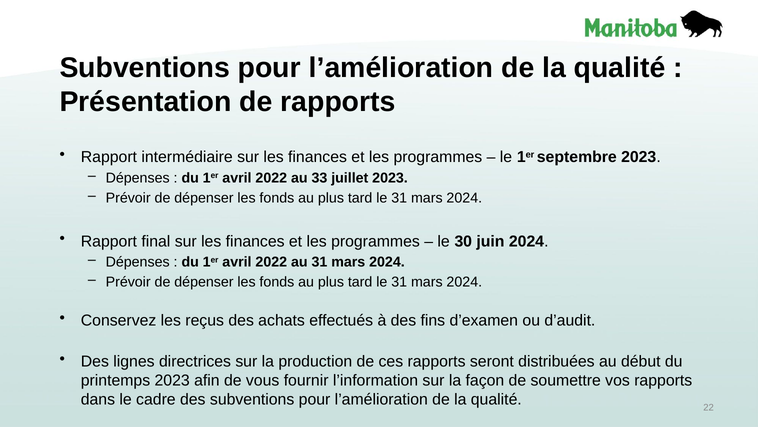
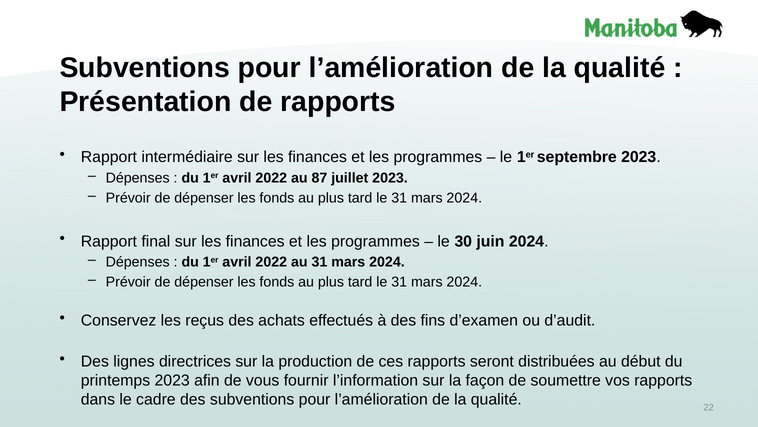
33: 33 -> 87
